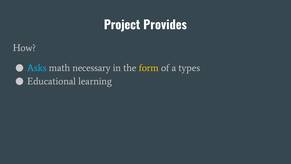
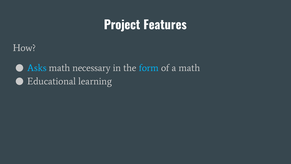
Provides: Provides -> Features
form colour: yellow -> light blue
a types: types -> math
